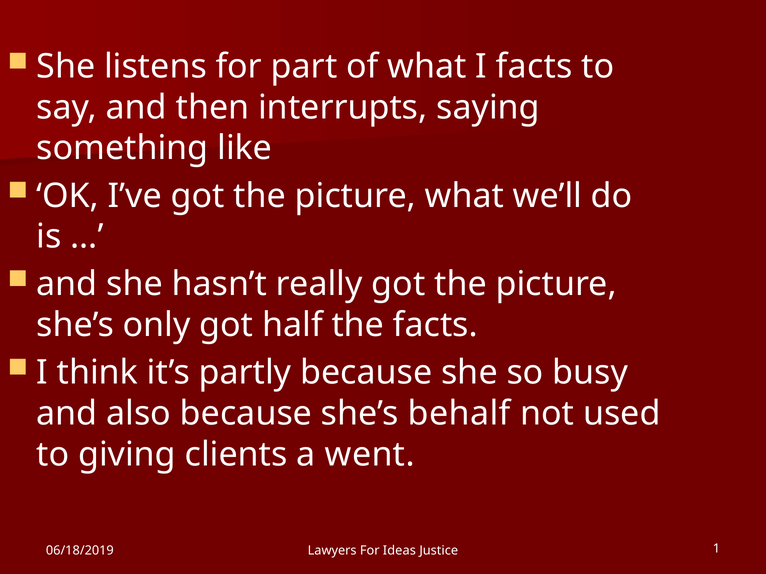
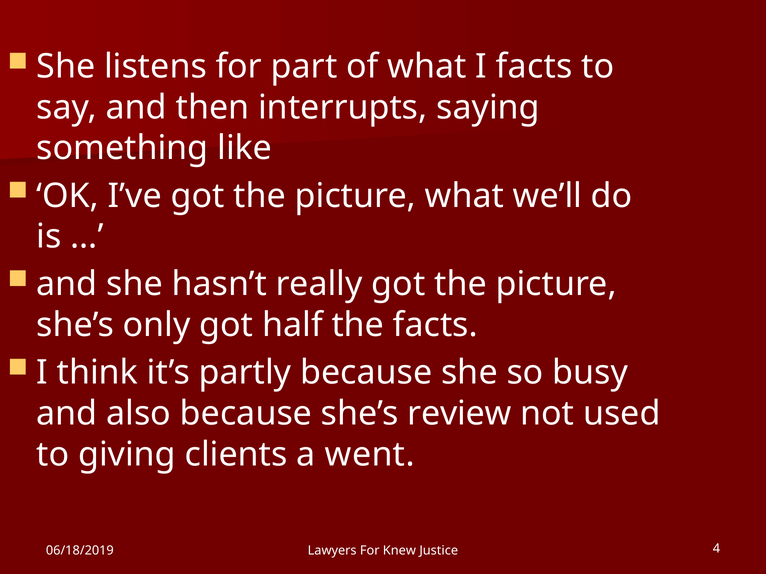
behalf: behalf -> review
Ideas: Ideas -> Knew
1: 1 -> 4
